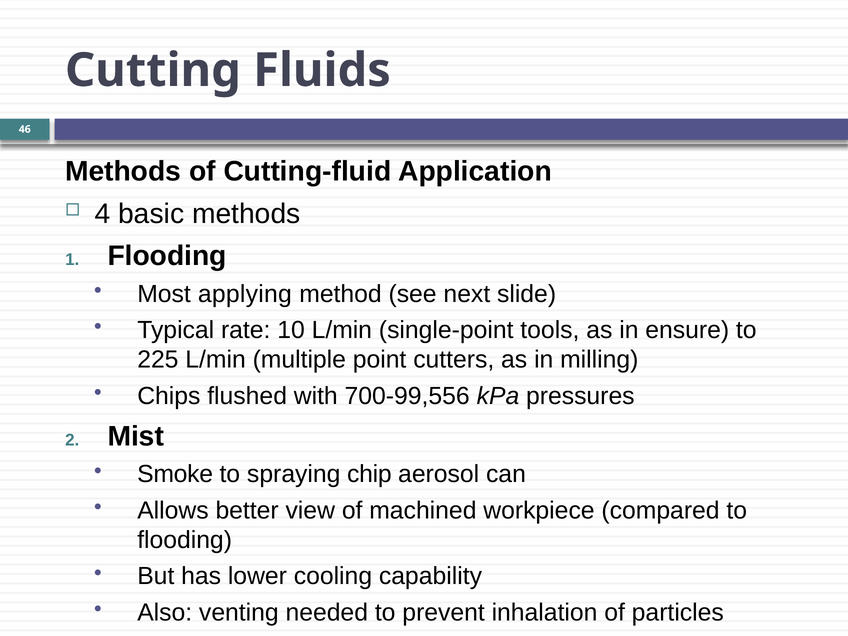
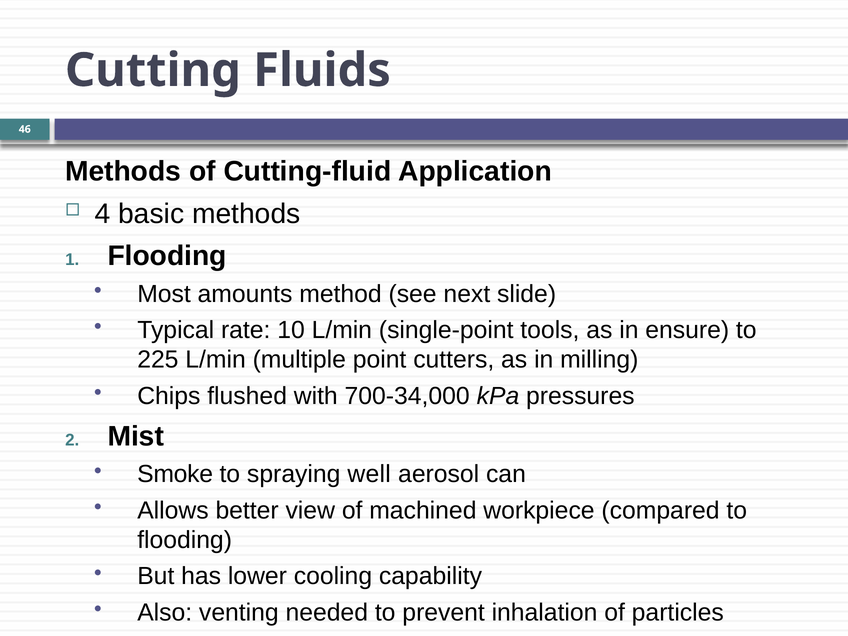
applying: applying -> amounts
700-99,556: 700-99,556 -> 700-34,000
chip: chip -> well
